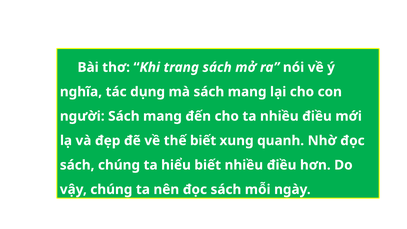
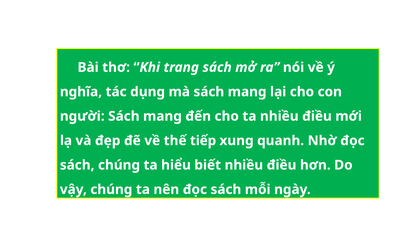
thế biết: biết -> tiếp
